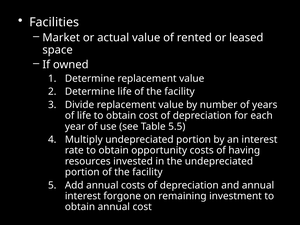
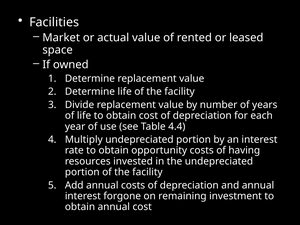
5.5: 5.5 -> 4.4
